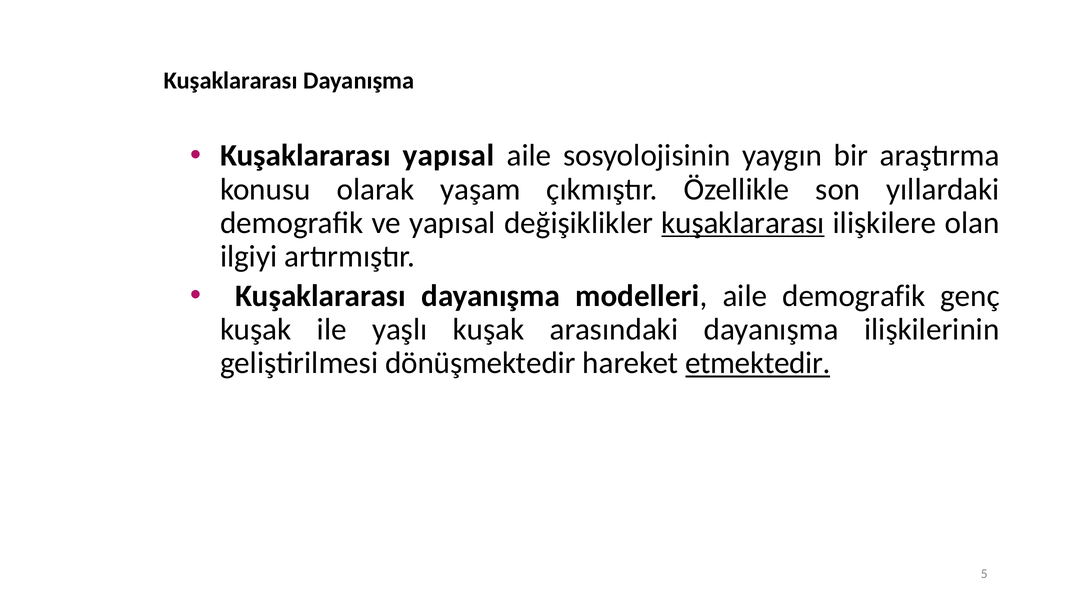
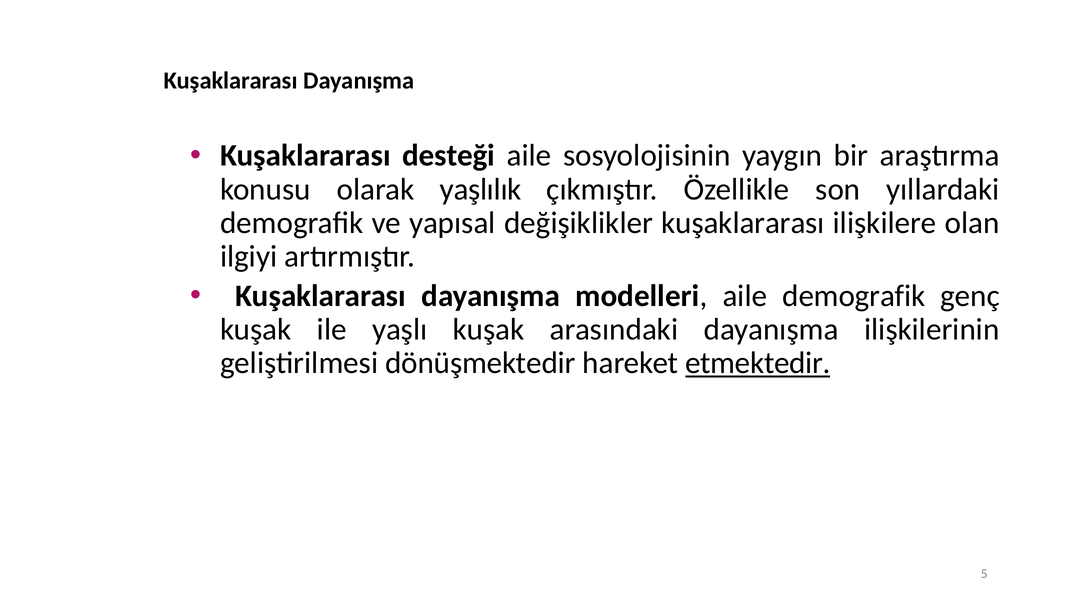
Kuşaklararası yapısal: yapısal -> desteği
yaşam: yaşam -> yaşlılık
kuşaklararası at (743, 223) underline: present -> none
